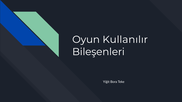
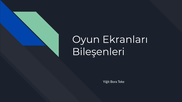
Kullanılır: Kullanılır -> Ekranları
